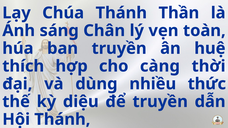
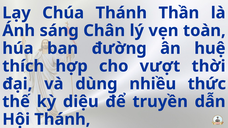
ban truyền: truyền -> đường
càng: càng -> vượt
